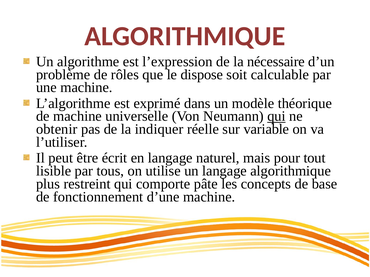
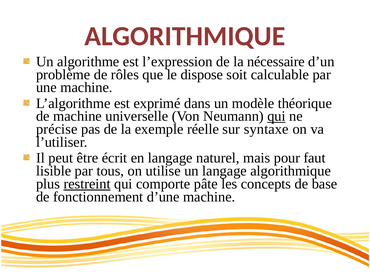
obtenir: obtenir -> précise
indiquer: indiquer -> exemple
variable: variable -> syntaxe
tout: tout -> faut
restreint underline: none -> present
